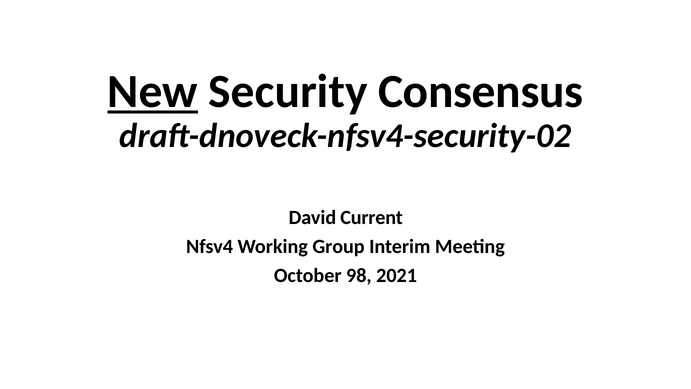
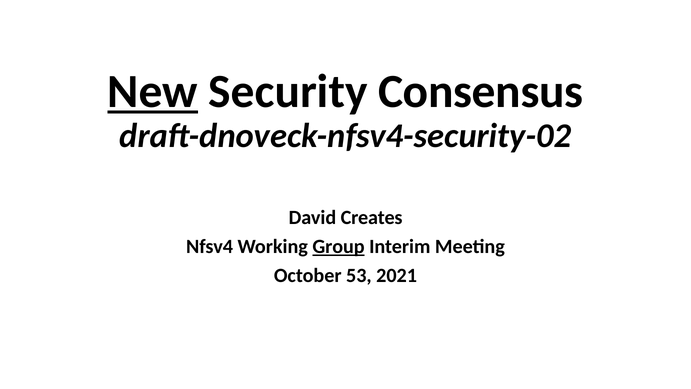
Current: Current -> Creates
Group underline: none -> present
98: 98 -> 53
